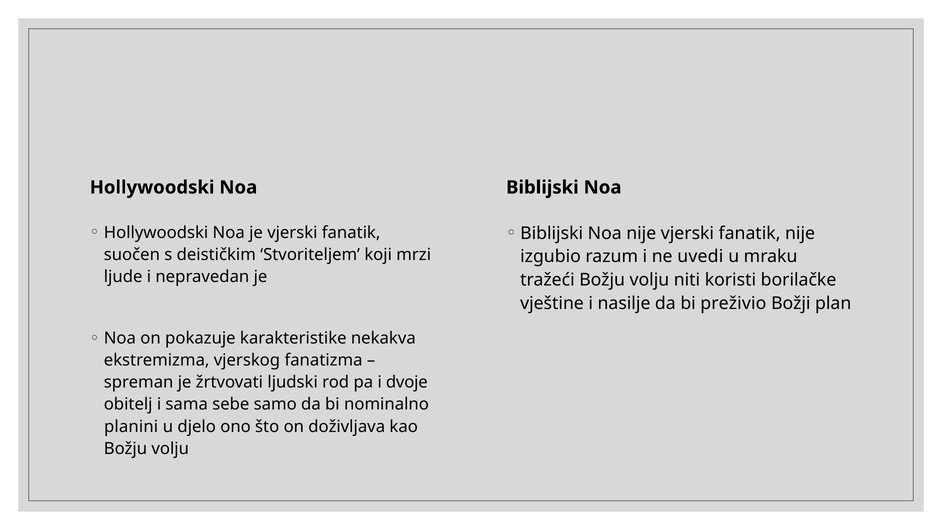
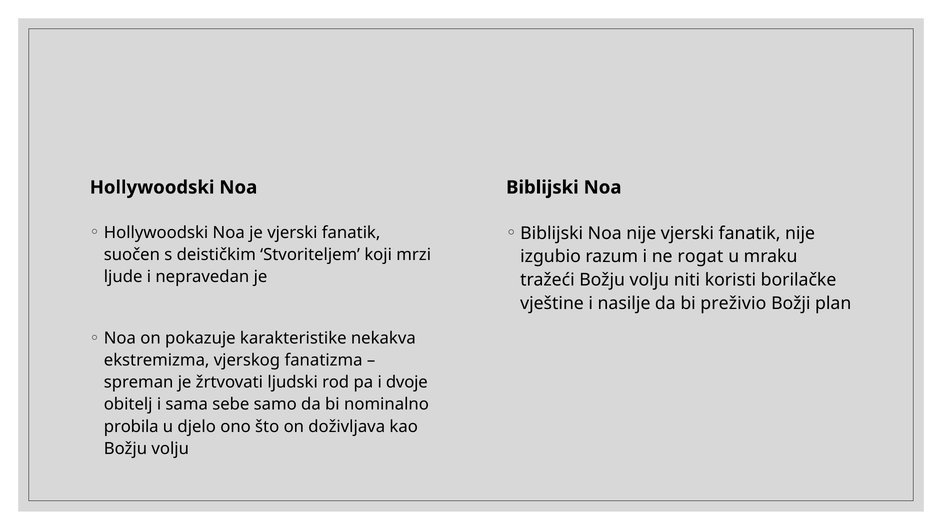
uvedi: uvedi -> rogat
planini: planini -> probila
